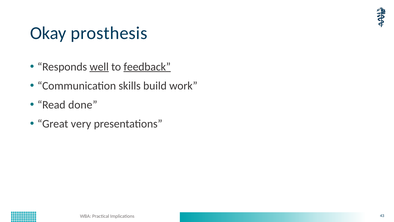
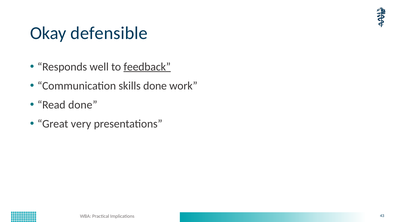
prosthesis: prosthesis -> defensible
well underline: present -> none
skills build: build -> done
